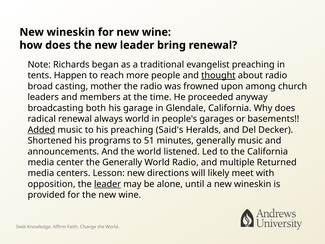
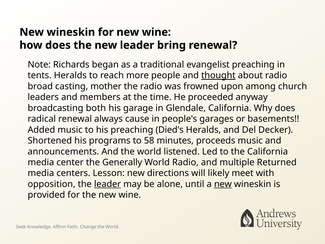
tents Happen: Happen -> Heralds
always world: world -> cause
Added underline: present -> none
Said's: Said's -> Died's
51: 51 -> 58
minutes generally: generally -> proceeds
new at (223, 184) underline: none -> present
